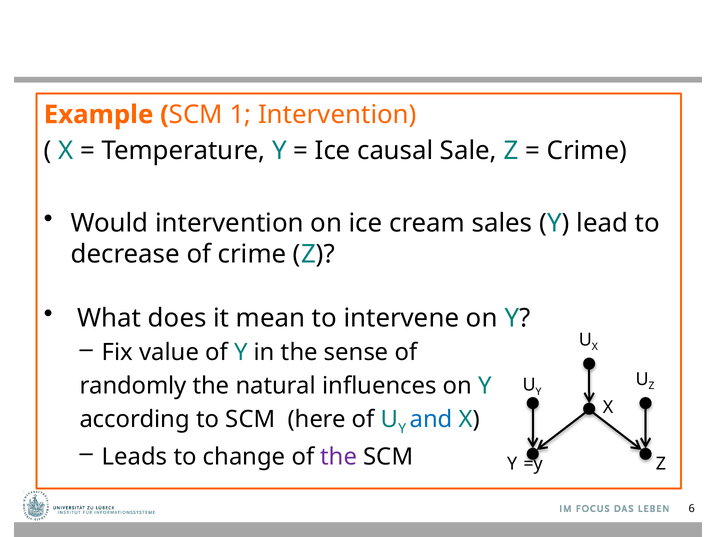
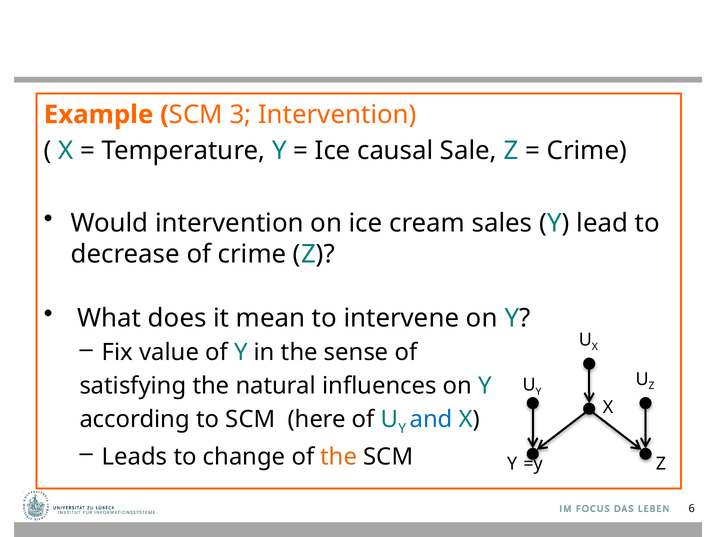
1: 1 -> 3
randomly: randomly -> satisfying
the at (339, 457) colour: purple -> orange
